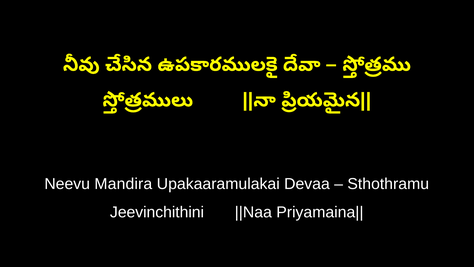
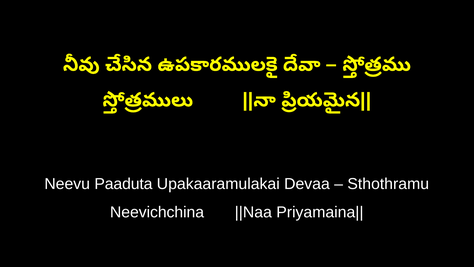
Mandira: Mandira -> Paaduta
Jeevinchithini: Jeevinchithini -> Neevichchina
